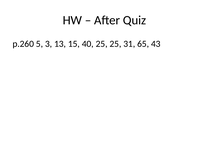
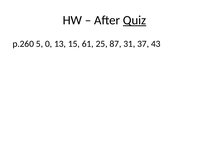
Quiz underline: none -> present
3: 3 -> 0
40: 40 -> 61
25 25: 25 -> 87
65: 65 -> 37
